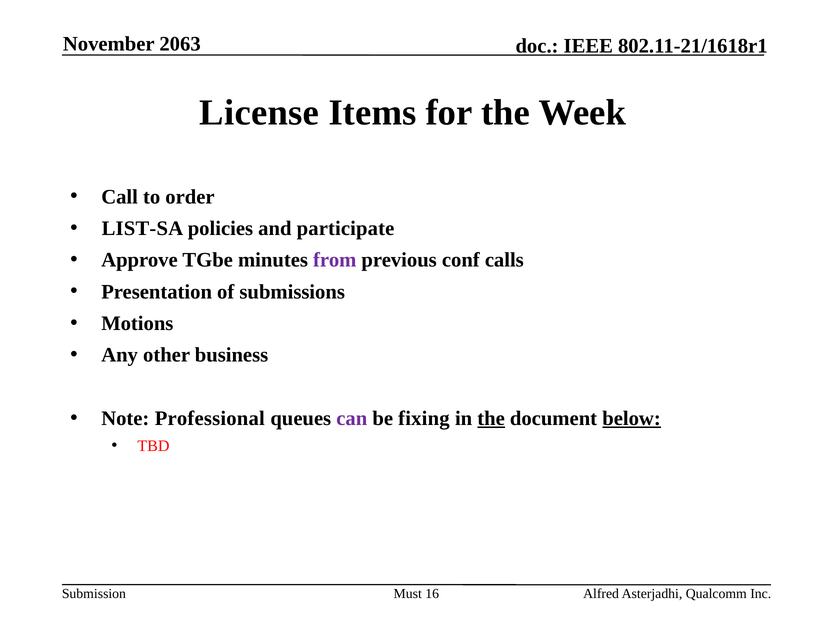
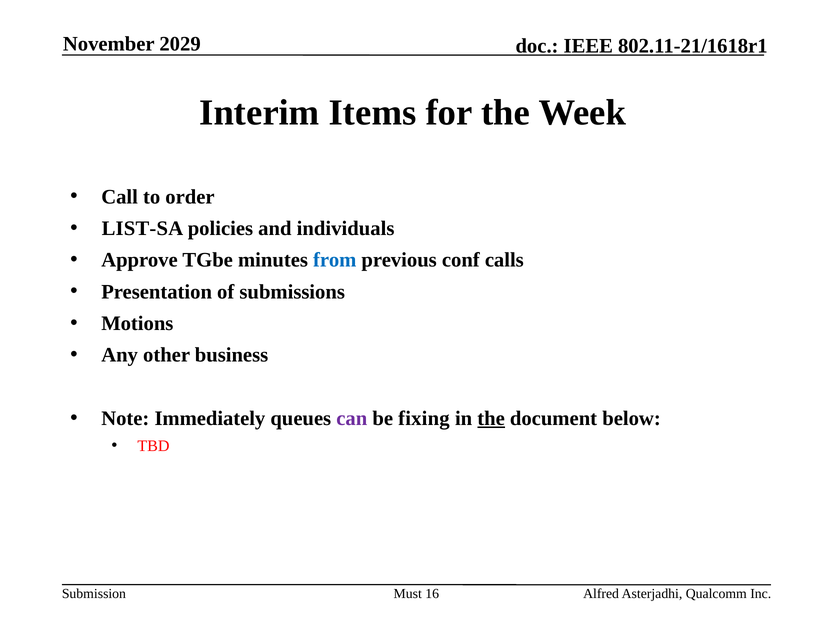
2063: 2063 -> 2029
License: License -> Interim
participate: participate -> individuals
from colour: purple -> blue
Professional: Professional -> Immediately
below underline: present -> none
